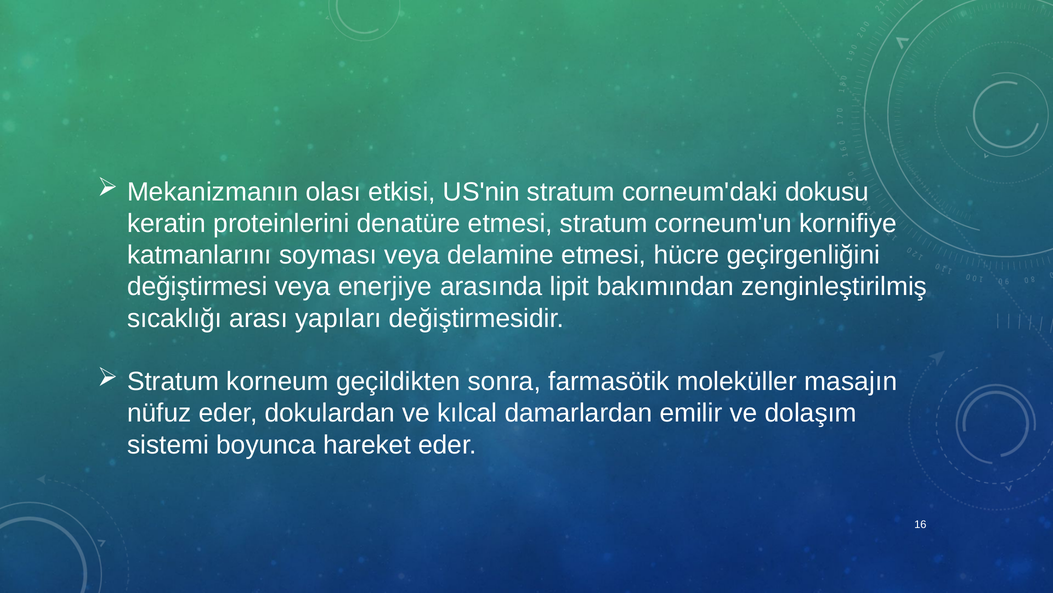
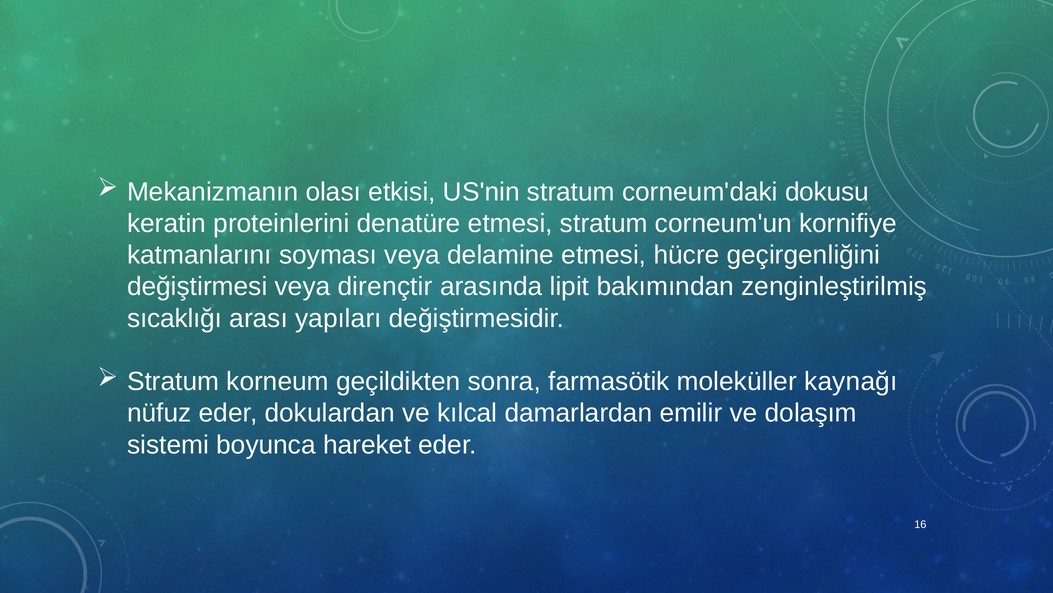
enerjiye: enerjiye -> dirençtir
masajın: masajın -> kaynağı
